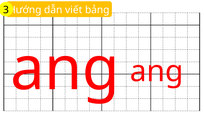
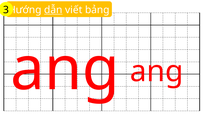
dẫn underline: none -> present
